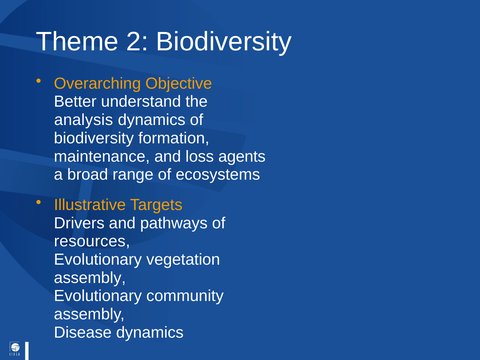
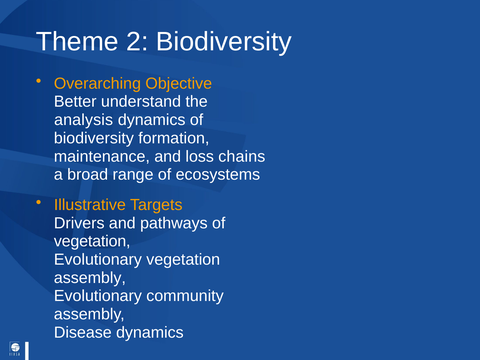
agents: agents -> chains
resources at (92, 241): resources -> vegetation
